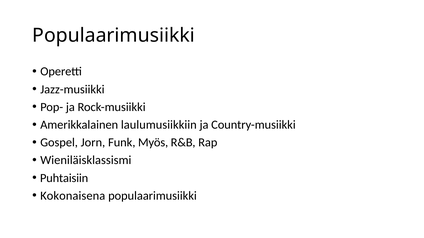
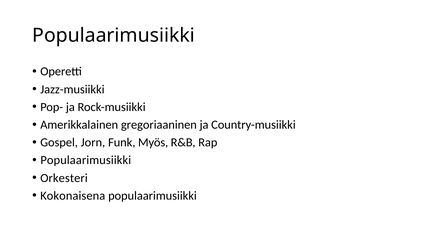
laulumusiikkiin: laulumusiikkiin -> gregoriaaninen
Wieniläisklassismi at (86, 161): Wieniläisklassismi -> Populaarimusiikki
Puhtaisiin: Puhtaisiin -> Orkesteri
